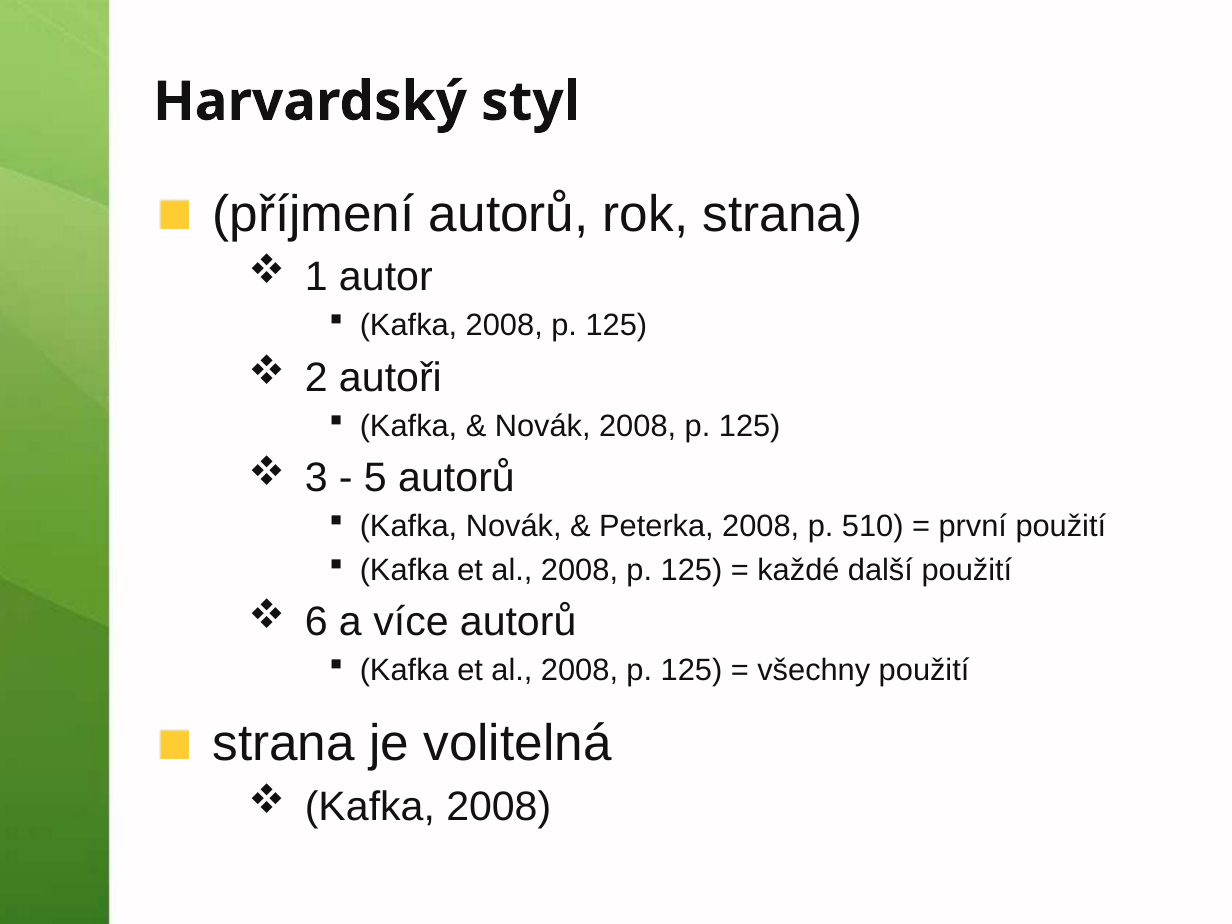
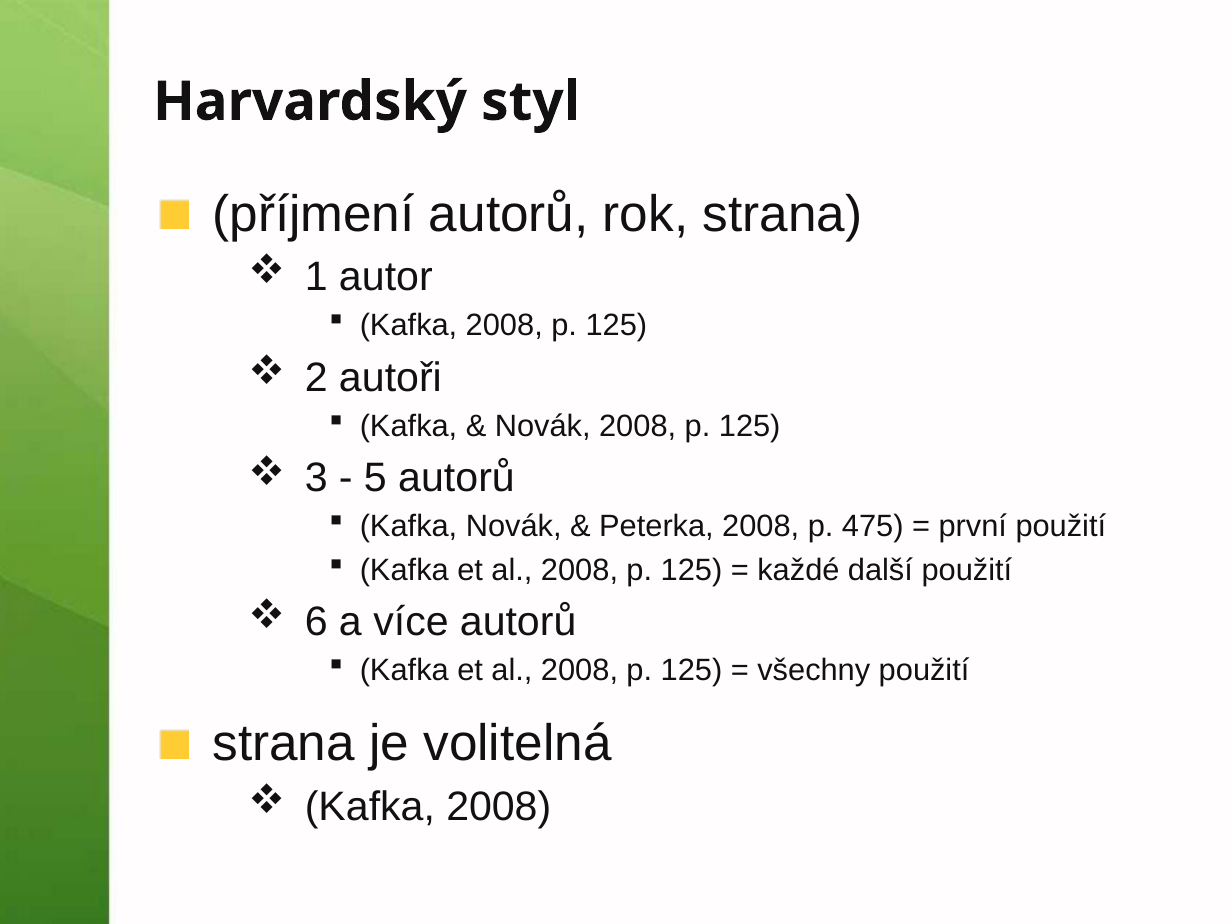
510: 510 -> 475
